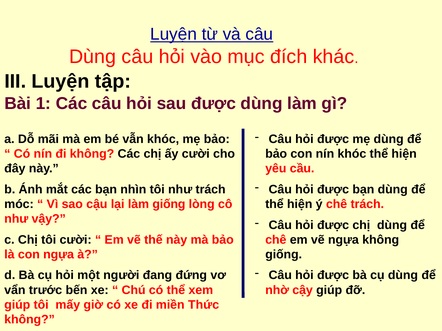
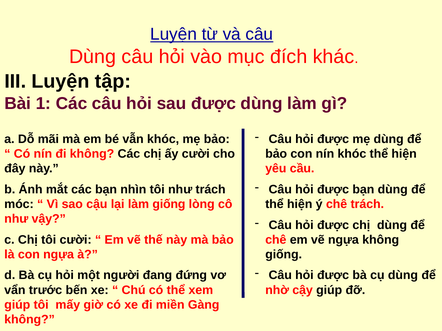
Thức: Thức -> Gàng
